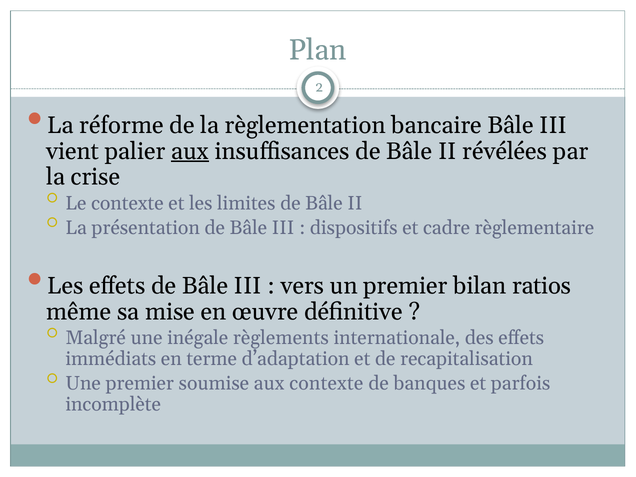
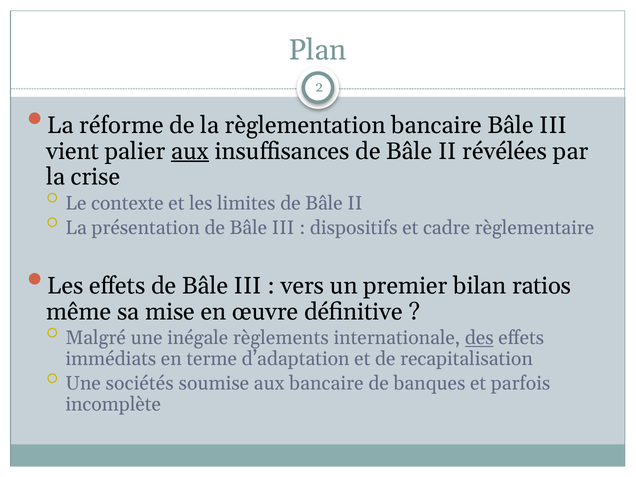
des underline: none -> present
Une premier: premier -> sociétés
aux contexte: contexte -> bancaire
